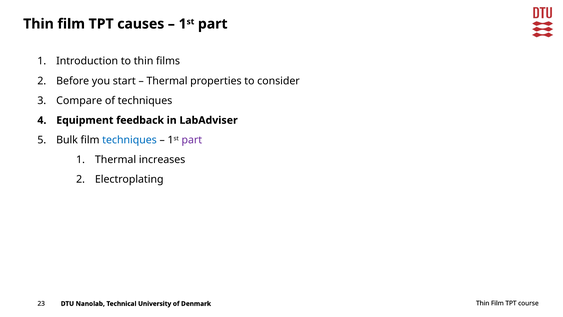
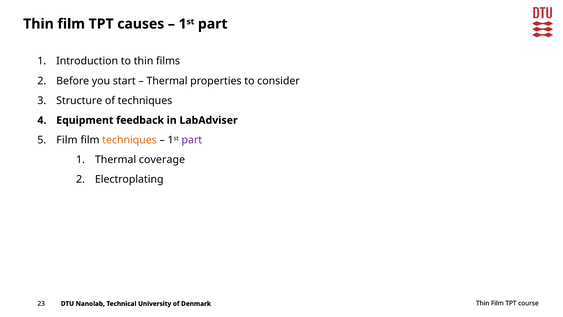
Compare: Compare -> Structure
Bulk at (67, 140): Bulk -> Film
techniques at (129, 140) colour: blue -> orange
increases: increases -> coverage
